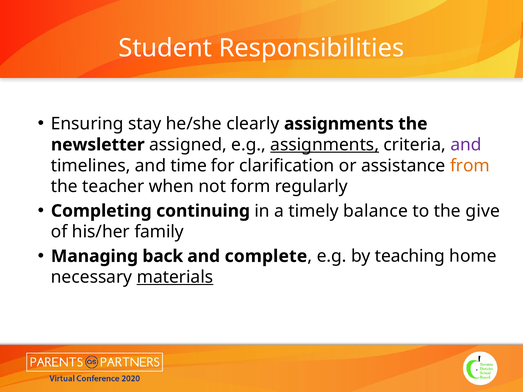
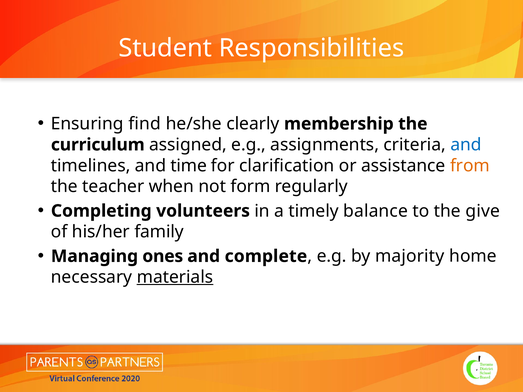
stay: stay -> find
clearly assignments: assignments -> membership
newsletter: newsletter -> curriculum
assignments at (325, 145) underline: present -> none
and at (466, 145) colour: purple -> blue
continuing: continuing -> volunteers
back: back -> ones
teaching: teaching -> majority
